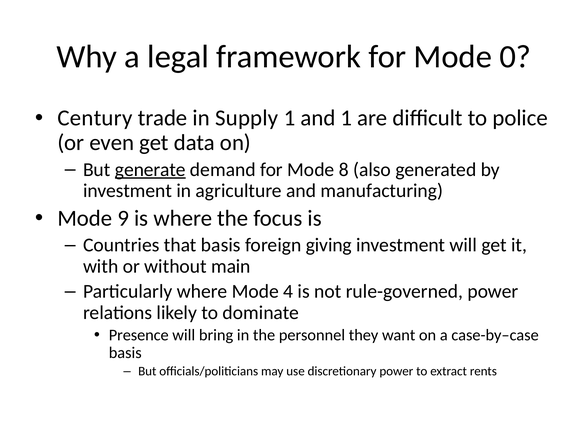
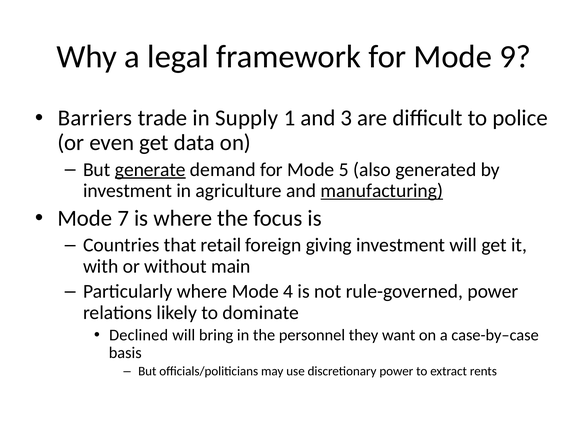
0: 0 -> 9
Century: Century -> Barriers
and 1: 1 -> 3
8: 8 -> 5
manufacturing underline: none -> present
9: 9 -> 7
that basis: basis -> retail
Presence: Presence -> Declined
